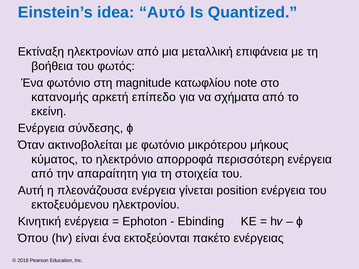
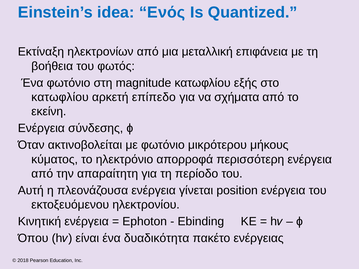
Αυτό: Αυτό -> Ενός
note: note -> εξής
κατανομής at (60, 97): κατανομής -> κατωφλίου
στοιχεία: στοιχεία -> περίοδο
εκτοξεύονται: εκτοξεύονται -> δυαδικότητα
